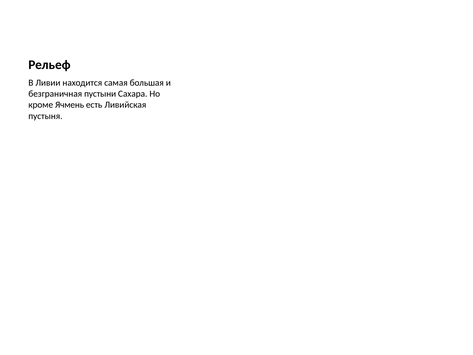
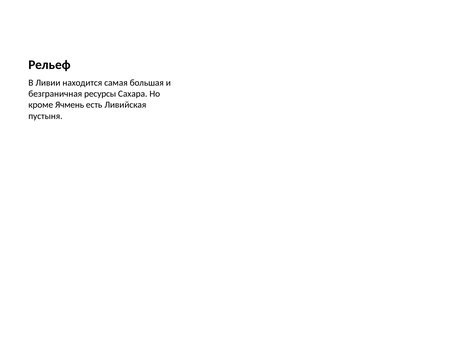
пустыни: пустыни -> ресурсы
